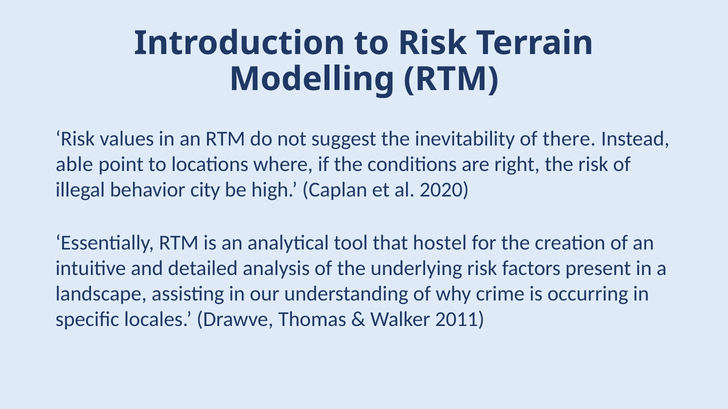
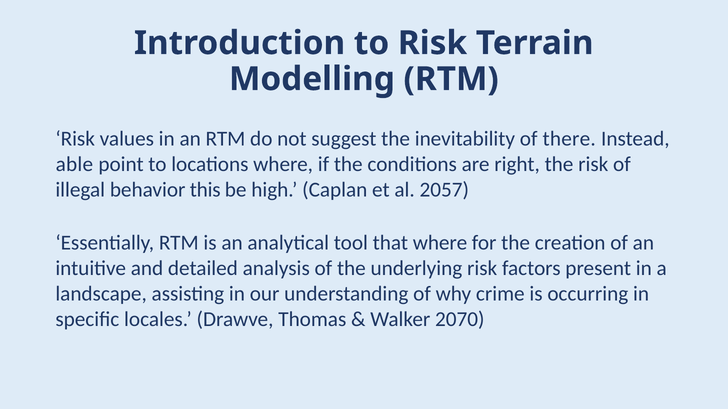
city: city -> this
2020: 2020 -> 2057
that hostel: hostel -> where
2011: 2011 -> 2070
